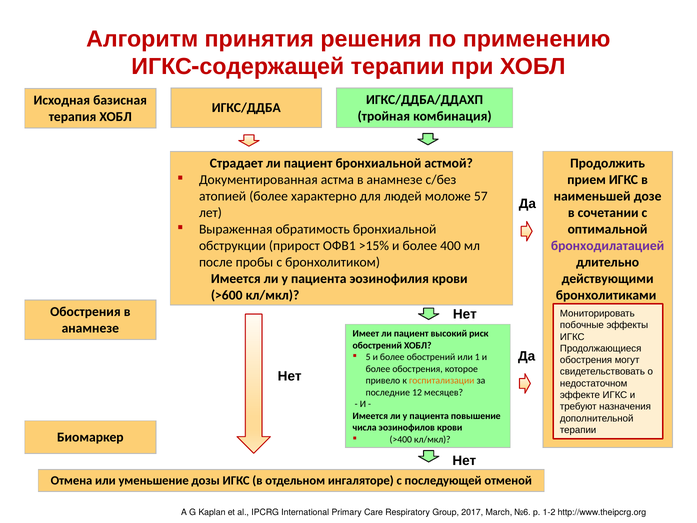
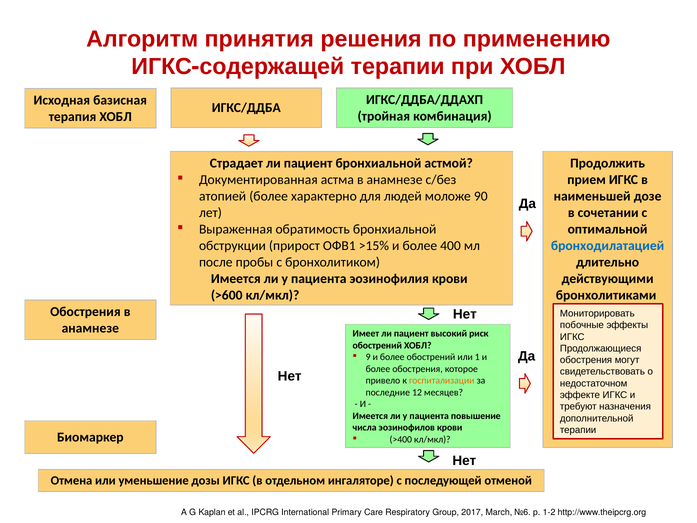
57: 57 -> 90
бронходилатацией colour: purple -> blue
5: 5 -> 9
